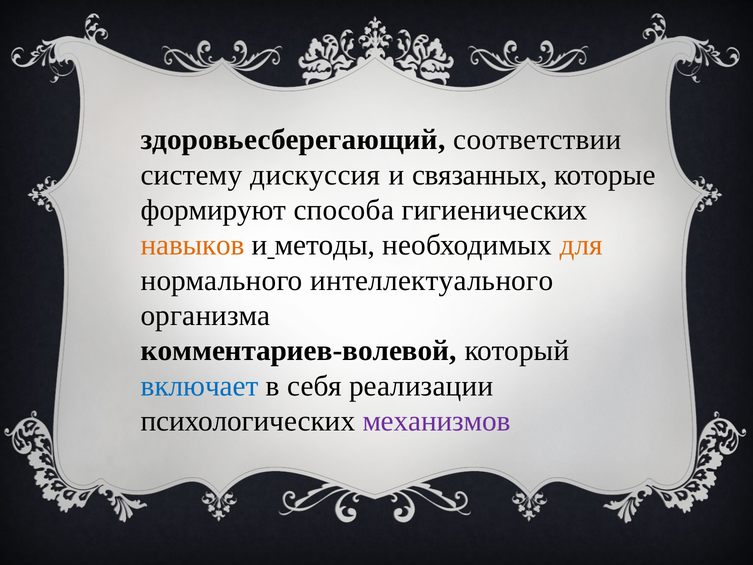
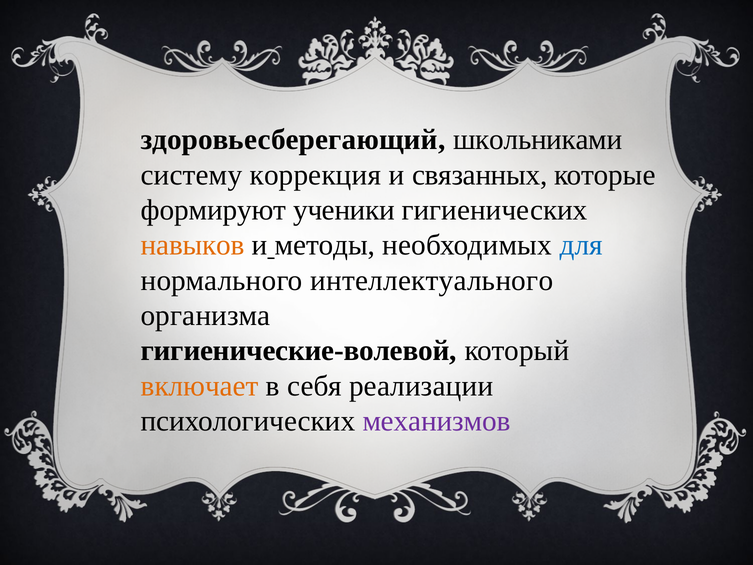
соответствии: соответствии -> школьниками
дискуссия: дискуссия -> коррекция
способа: способа -> ученики
для colour: orange -> blue
комментариев-волевой: комментариев-волевой -> гигиенические-волевой
включает colour: blue -> orange
